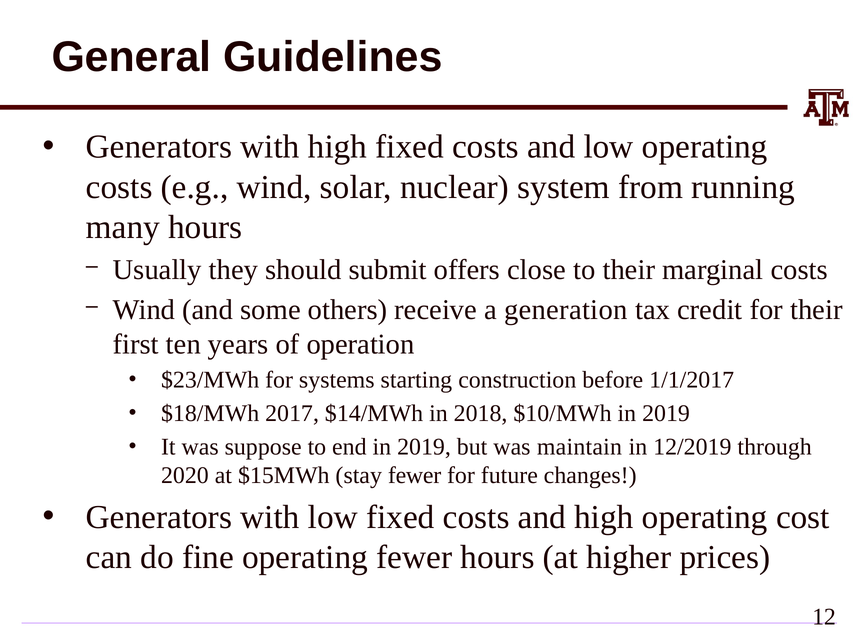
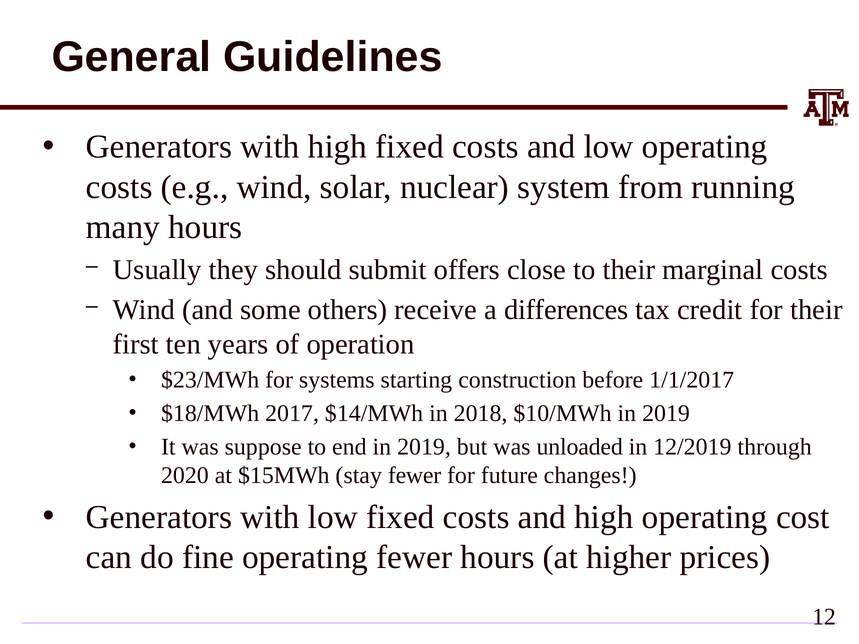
generation: generation -> differences
maintain: maintain -> unloaded
